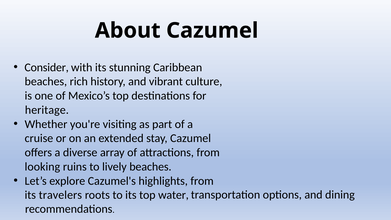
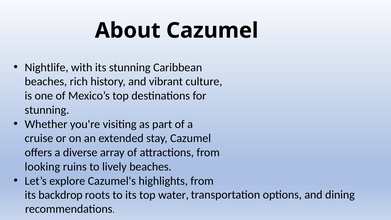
Consider: Consider -> Nightlife
heritage at (47, 110): heritage -> stunning
travelers: travelers -> backdrop
